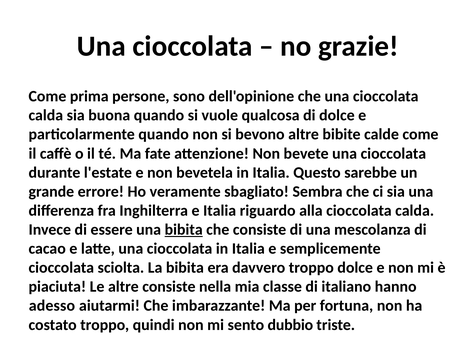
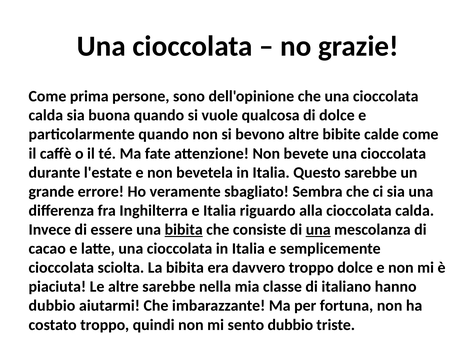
una at (318, 230) underline: none -> present
altre consiste: consiste -> sarebbe
adesso at (52, 306): adesso -> dubbio
